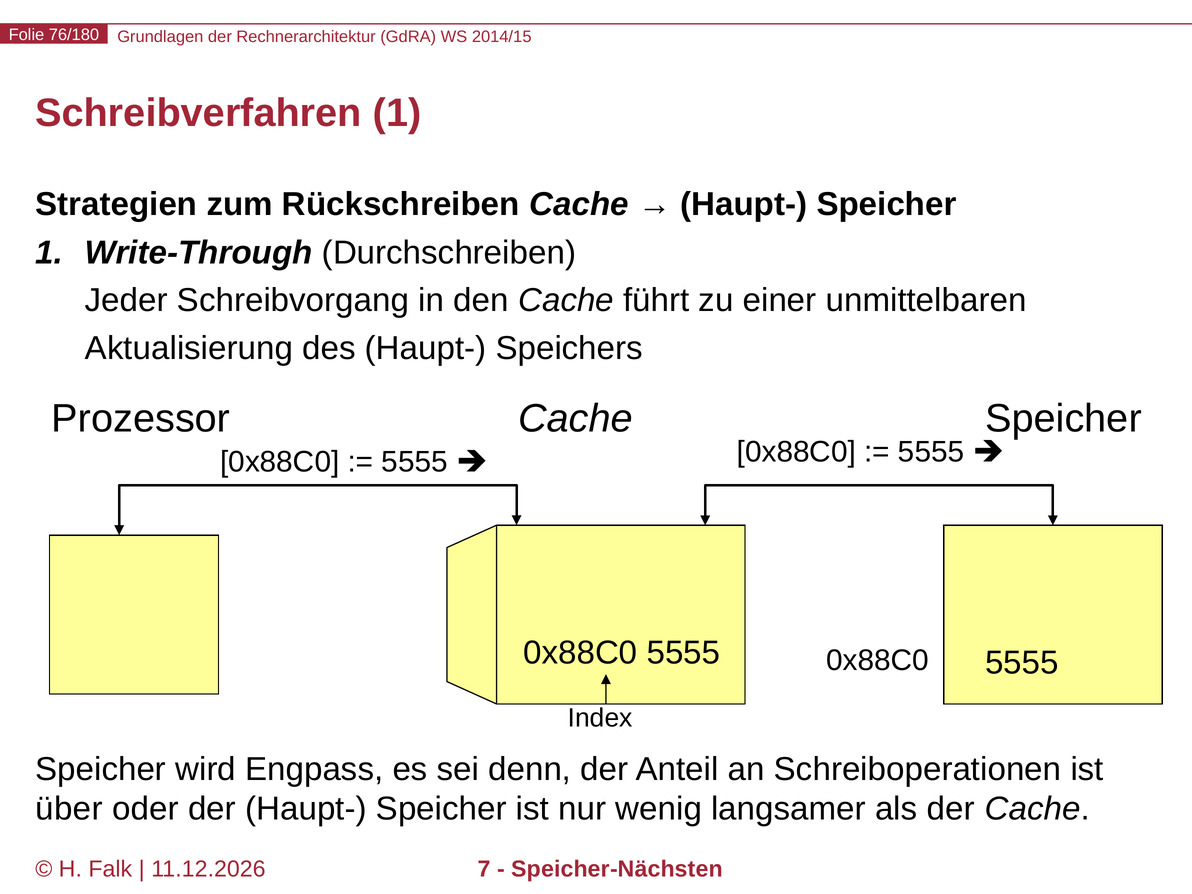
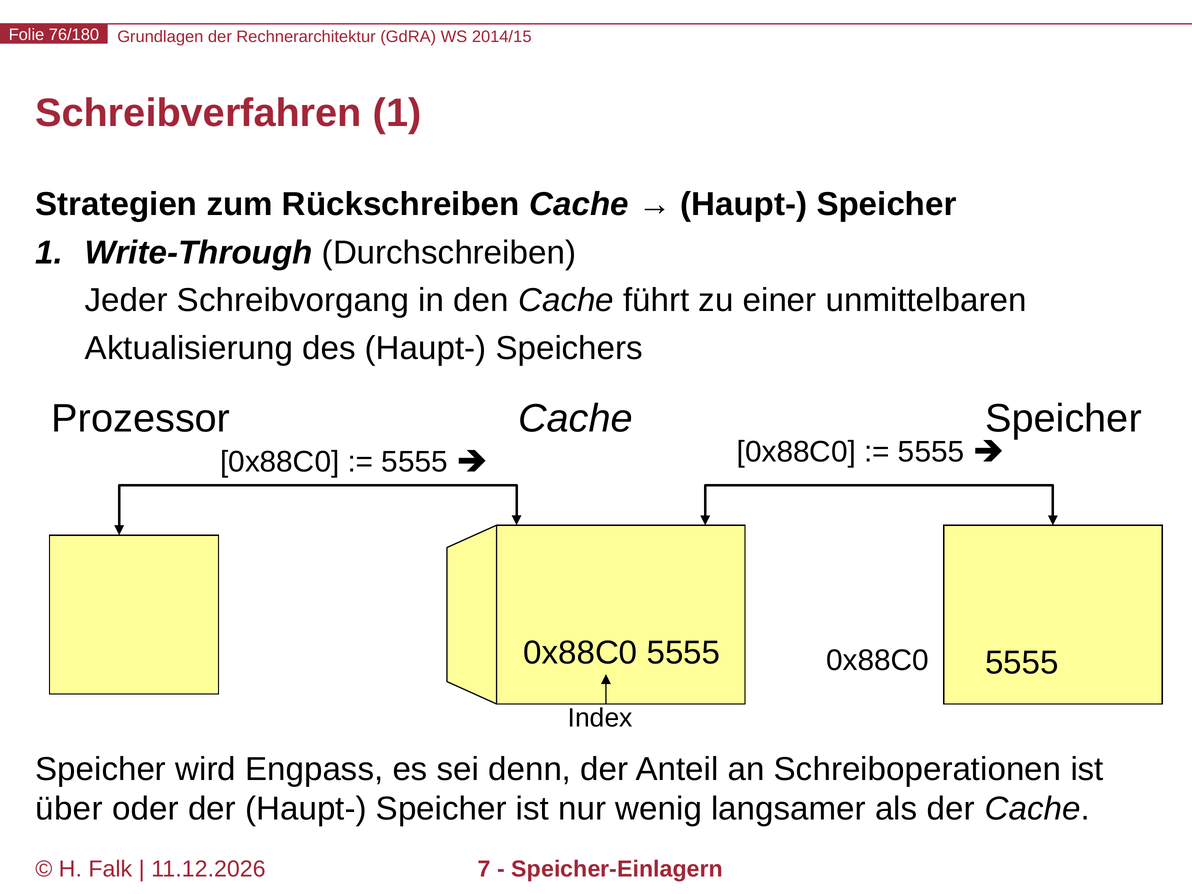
Speicher-Nächsten: Speicher-Nächsten -> Speicher-Einlagern
